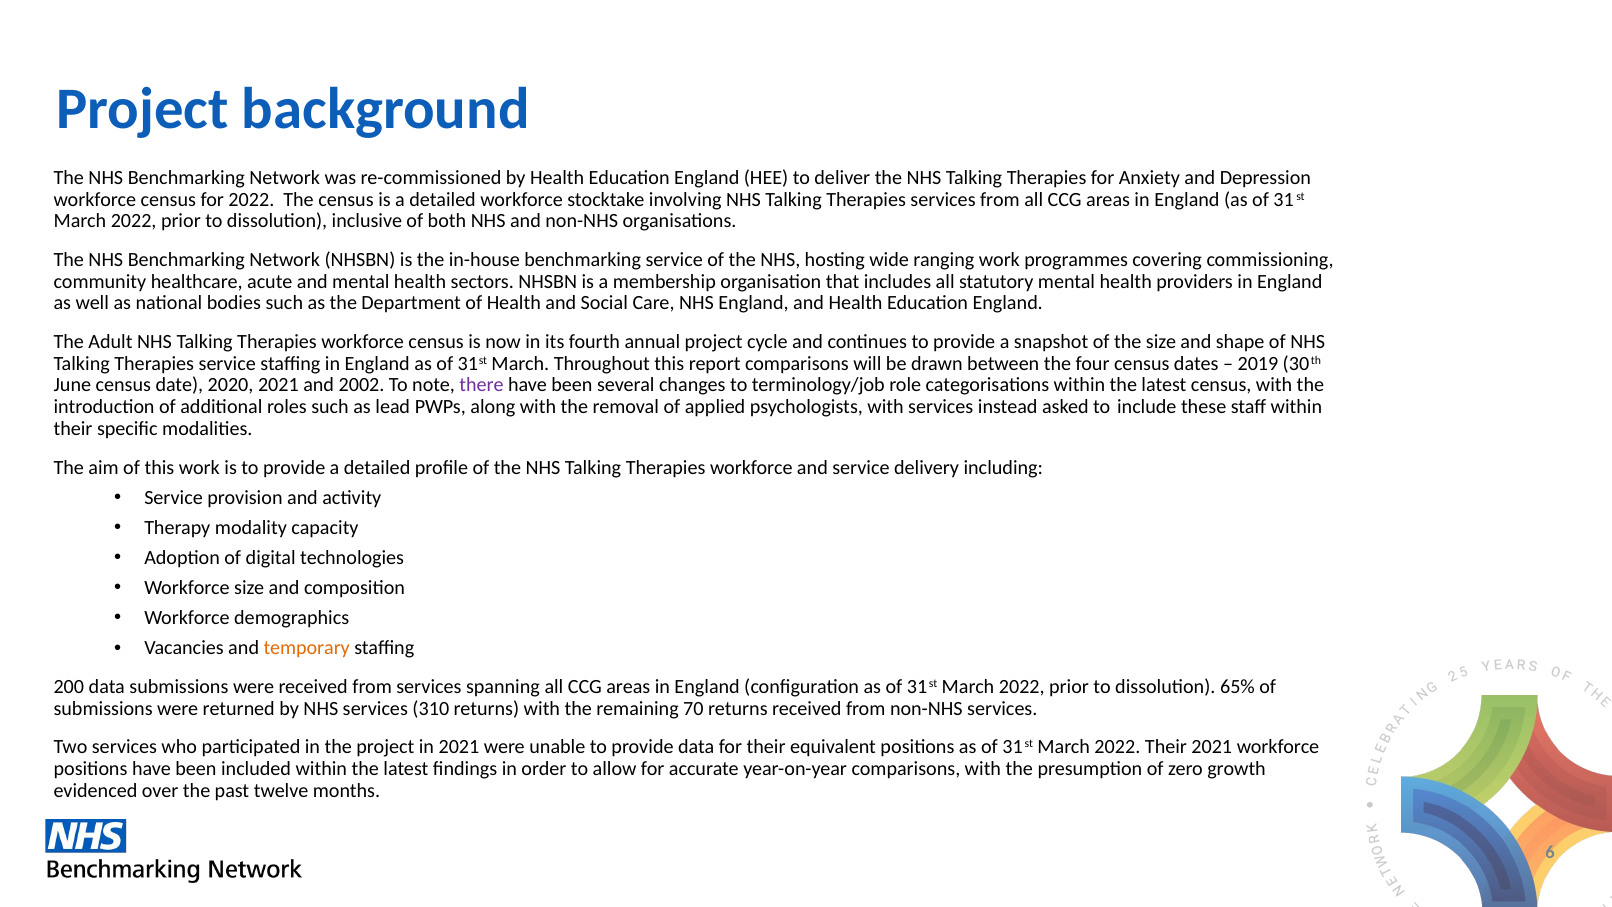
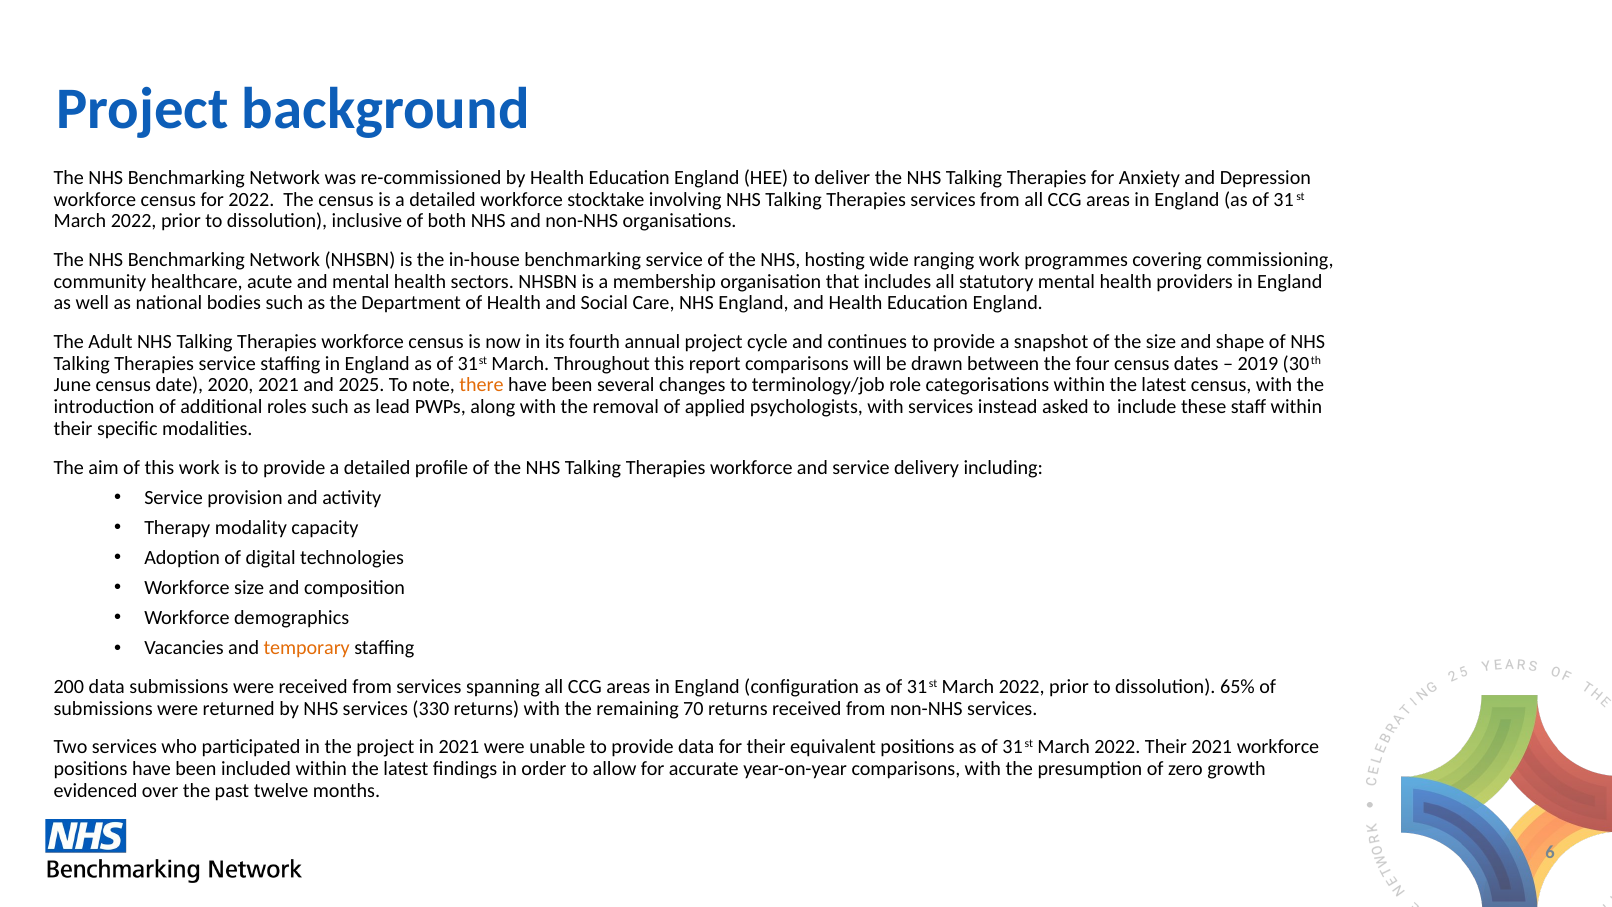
2002: 2002 -> 2025
there colour: purple -> orange
310: 310 -> 330
